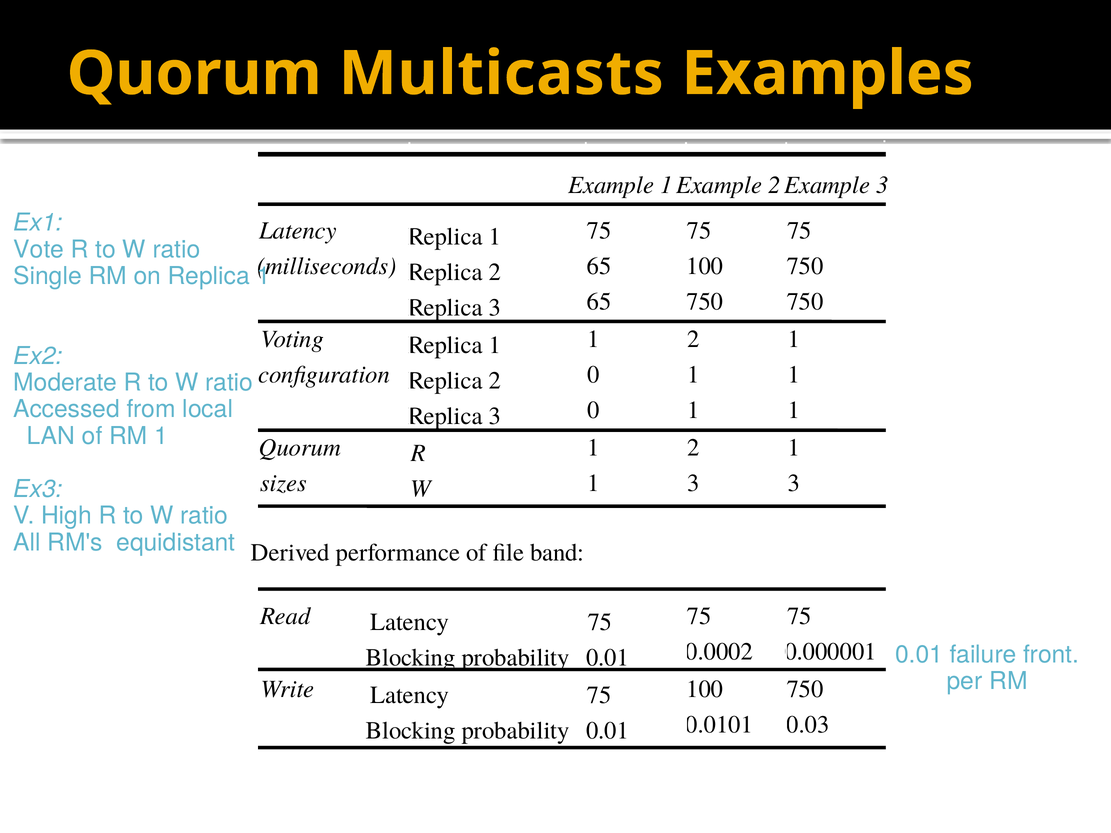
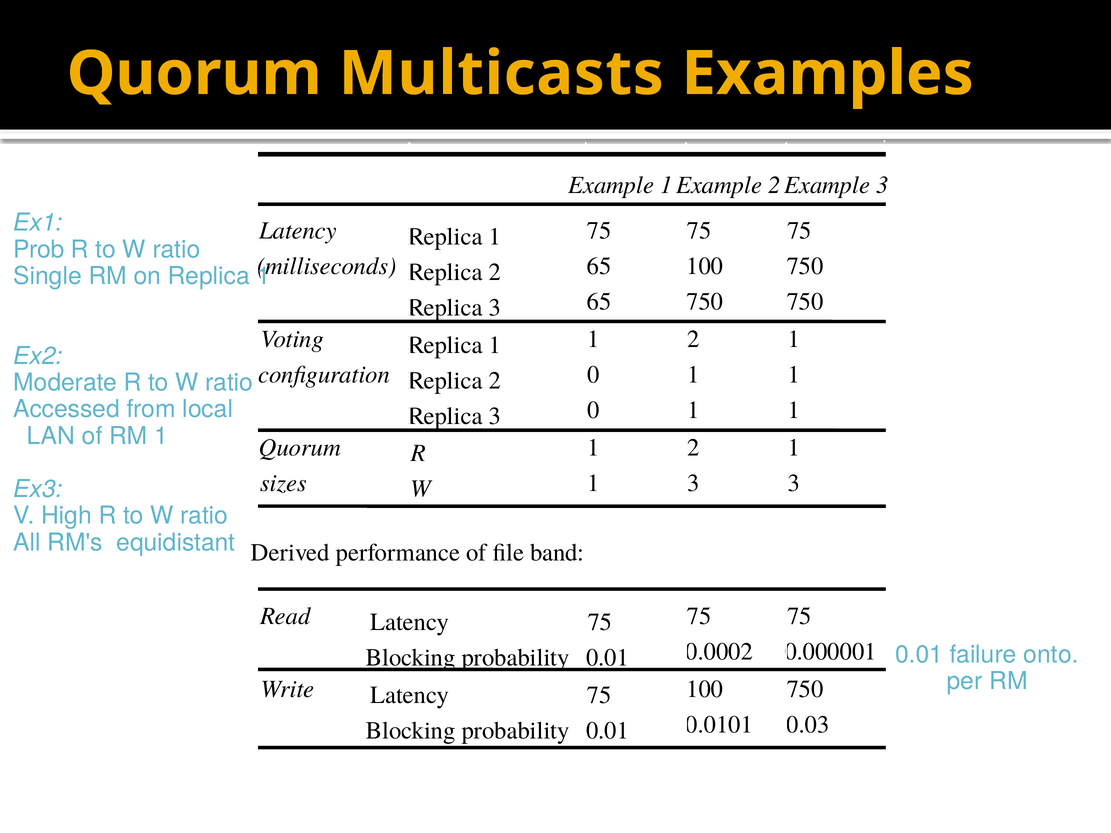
Vote: Vote -> Prob
front: front -> onto
